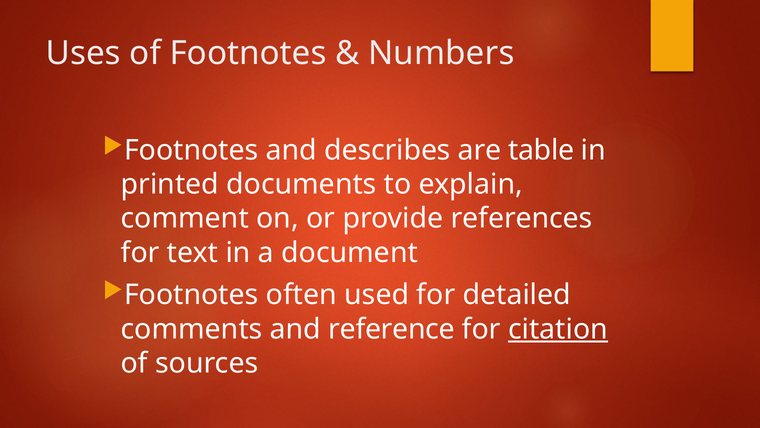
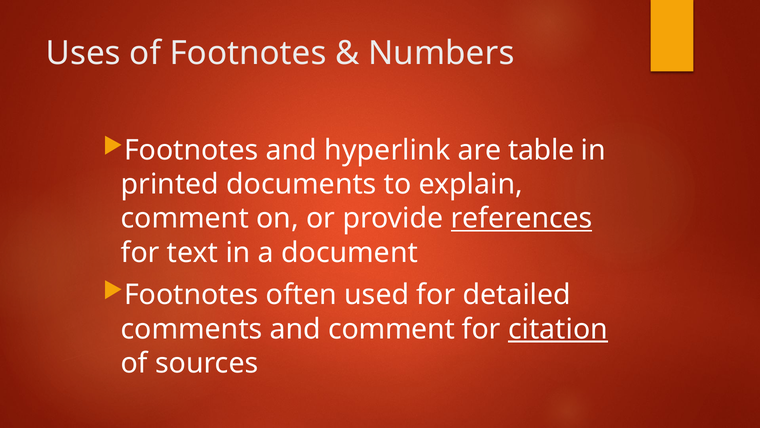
describes: describes -> hyperlink
references underline: none -> present
and reference: reference -> comment
